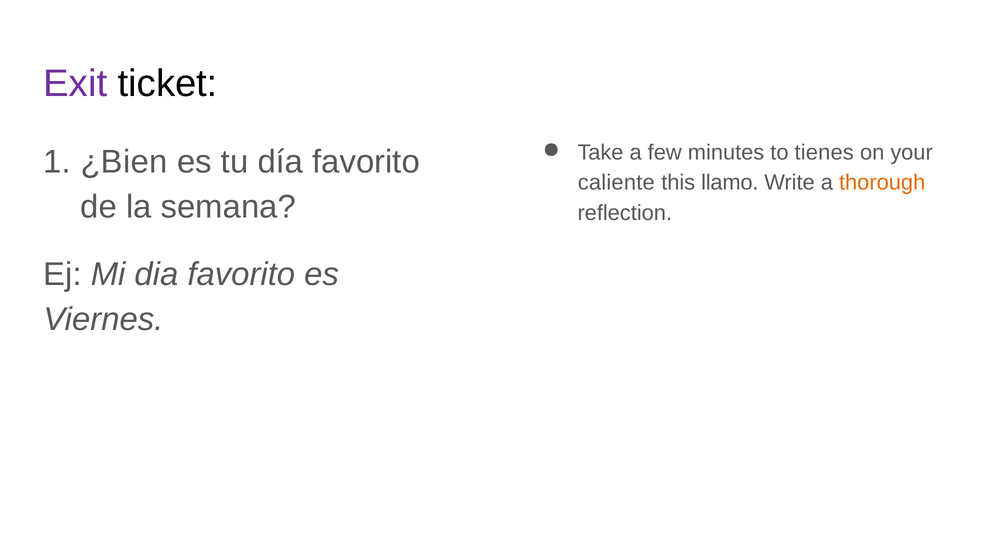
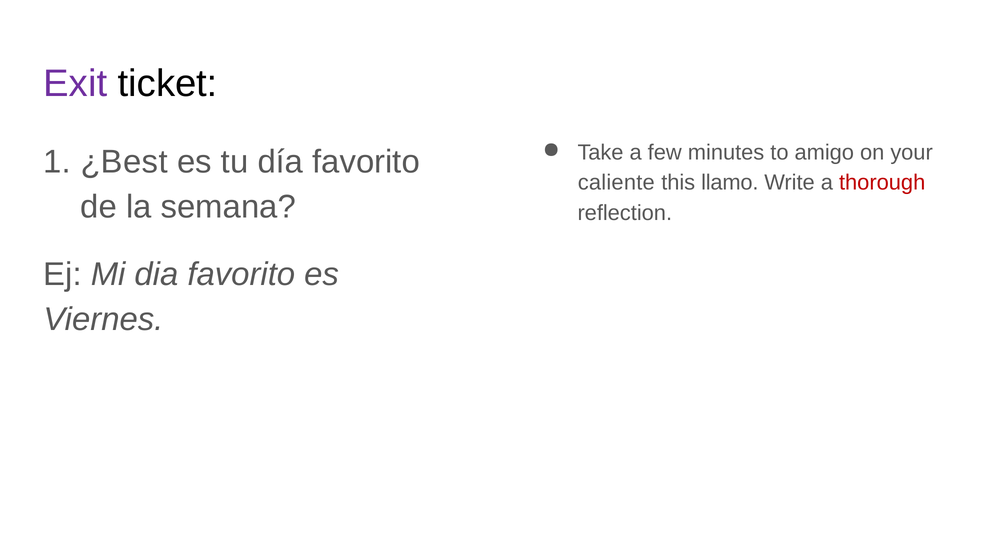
tienes: tienes -> amigo
¿Bien: ¿Bien -> ¿Best
thorough colour: orange -> red
